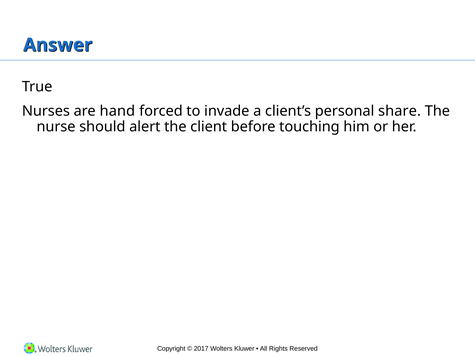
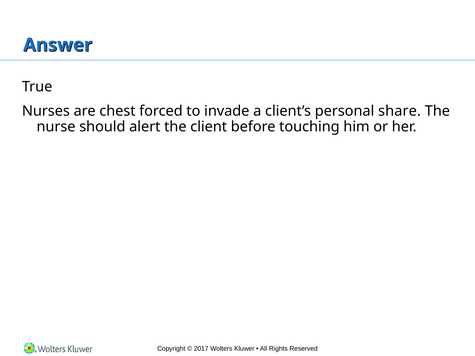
hand: hand -> chest
